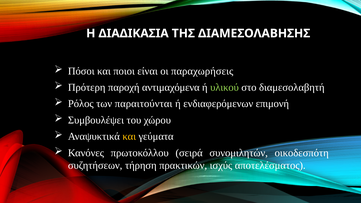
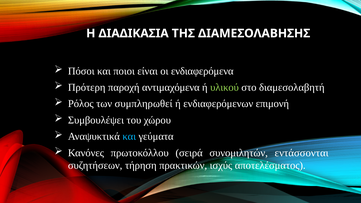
παραχωρήσεις: παραχωρήσεις -> ενδιαφερόμενα
παραιτούνται: παραιτούνται -> συμπληρωθεί
και at (129, 137) colour: yellow -> light blue
οικοδεσπότη: οικοδεσπότη -> εντάσσονται
